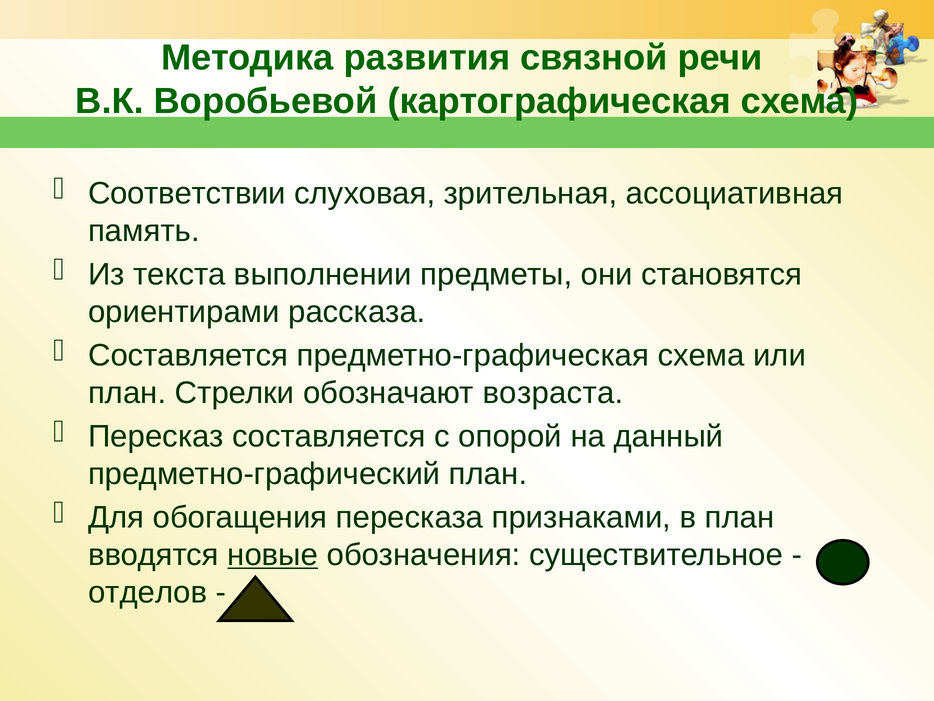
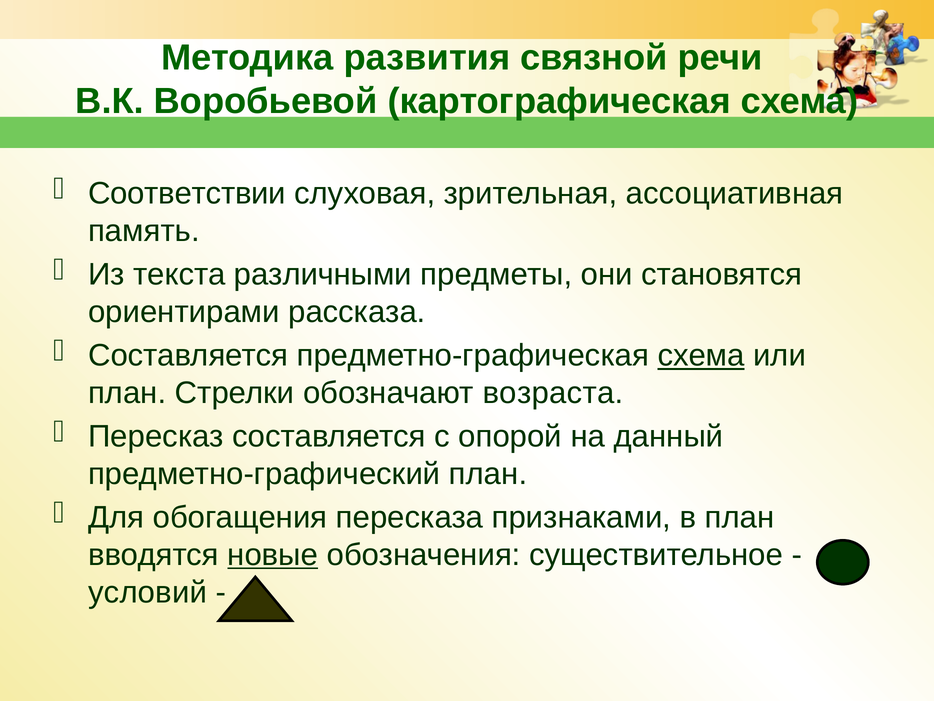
выполнении: выполнении -> различными
схема at (701, 355) underline: none -> present
отделов: отделов -> условий
